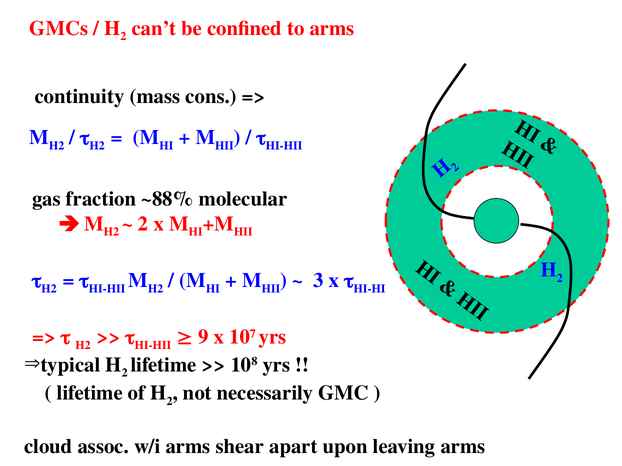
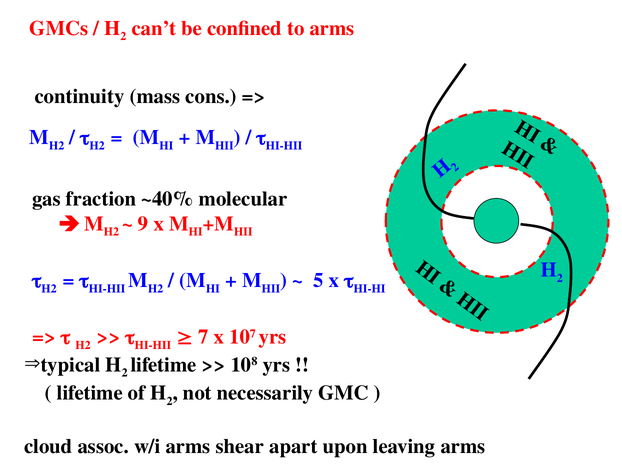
~88%: ~88% -> ~40%
2 at (143, 224): 2 -> 9
3: 3 -> 5
9: 9 -> 7
